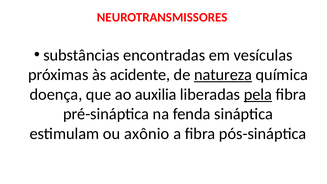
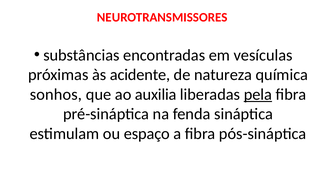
natureza underline: present -> none
doença: doença -> sonhos
axônio: axônio -> espaço
